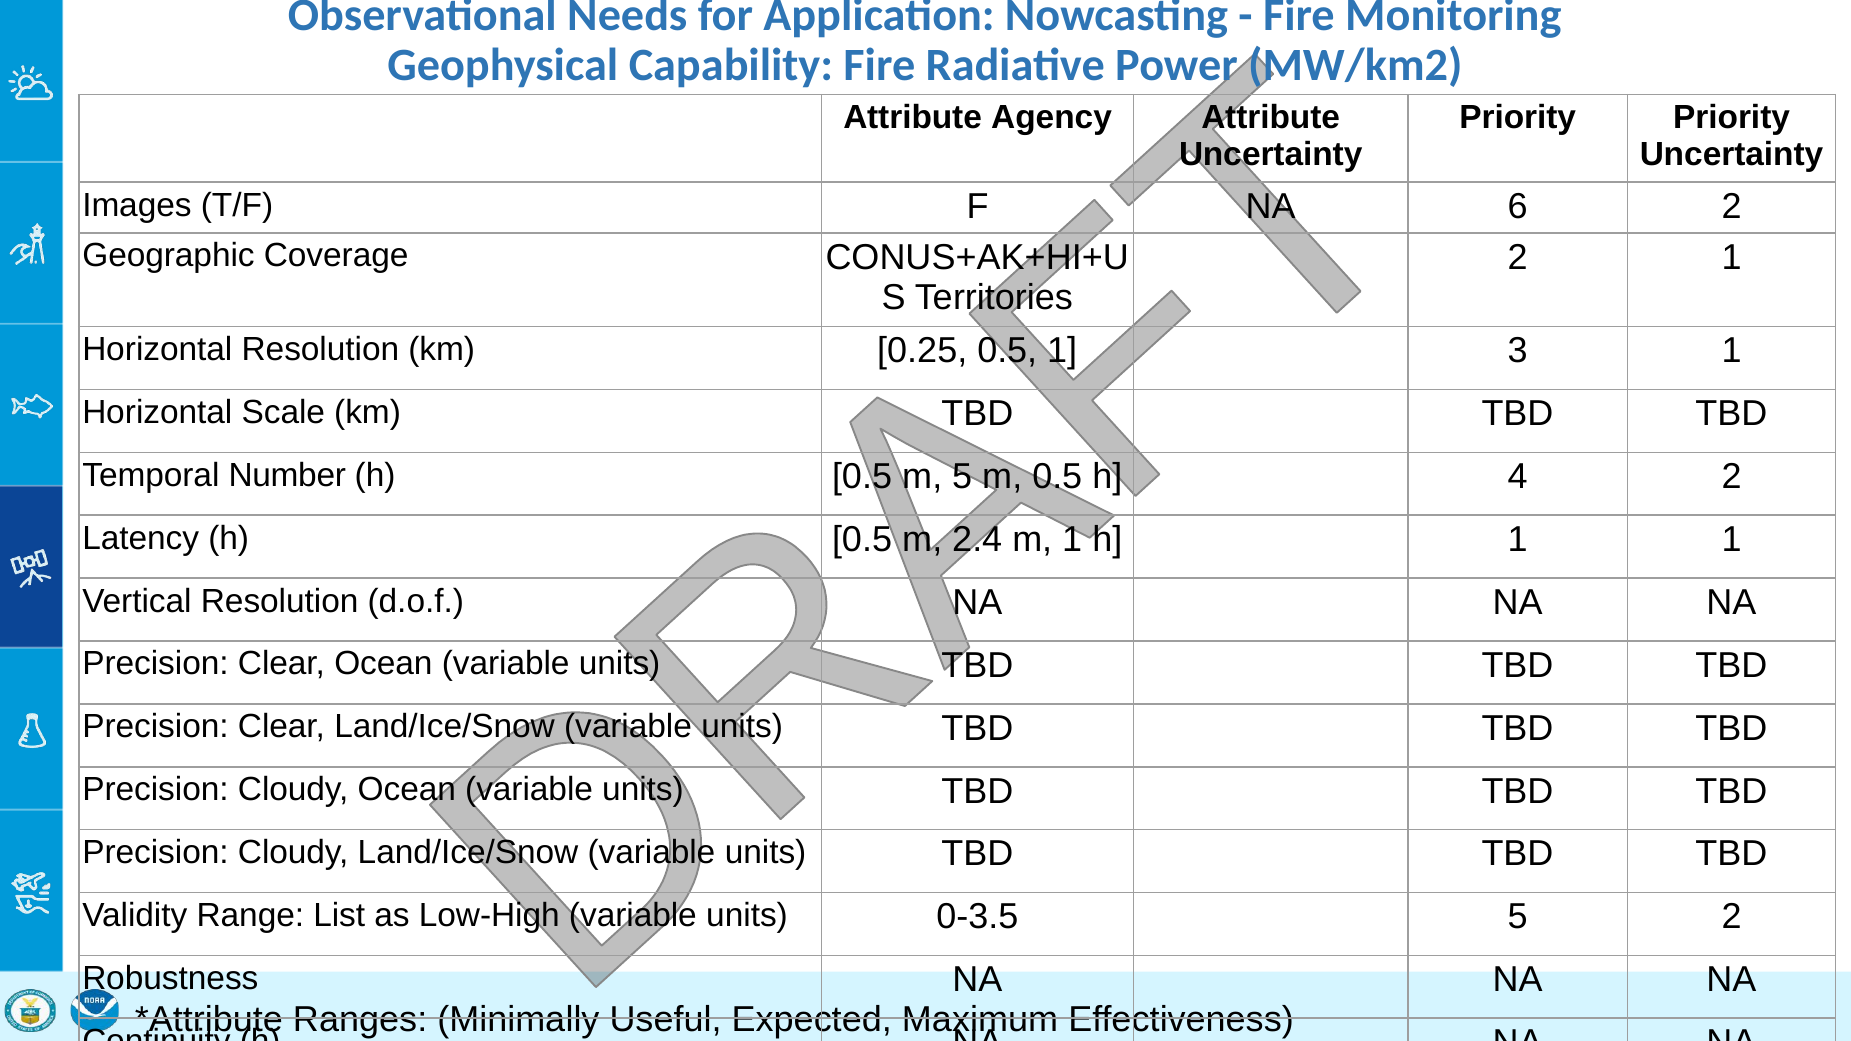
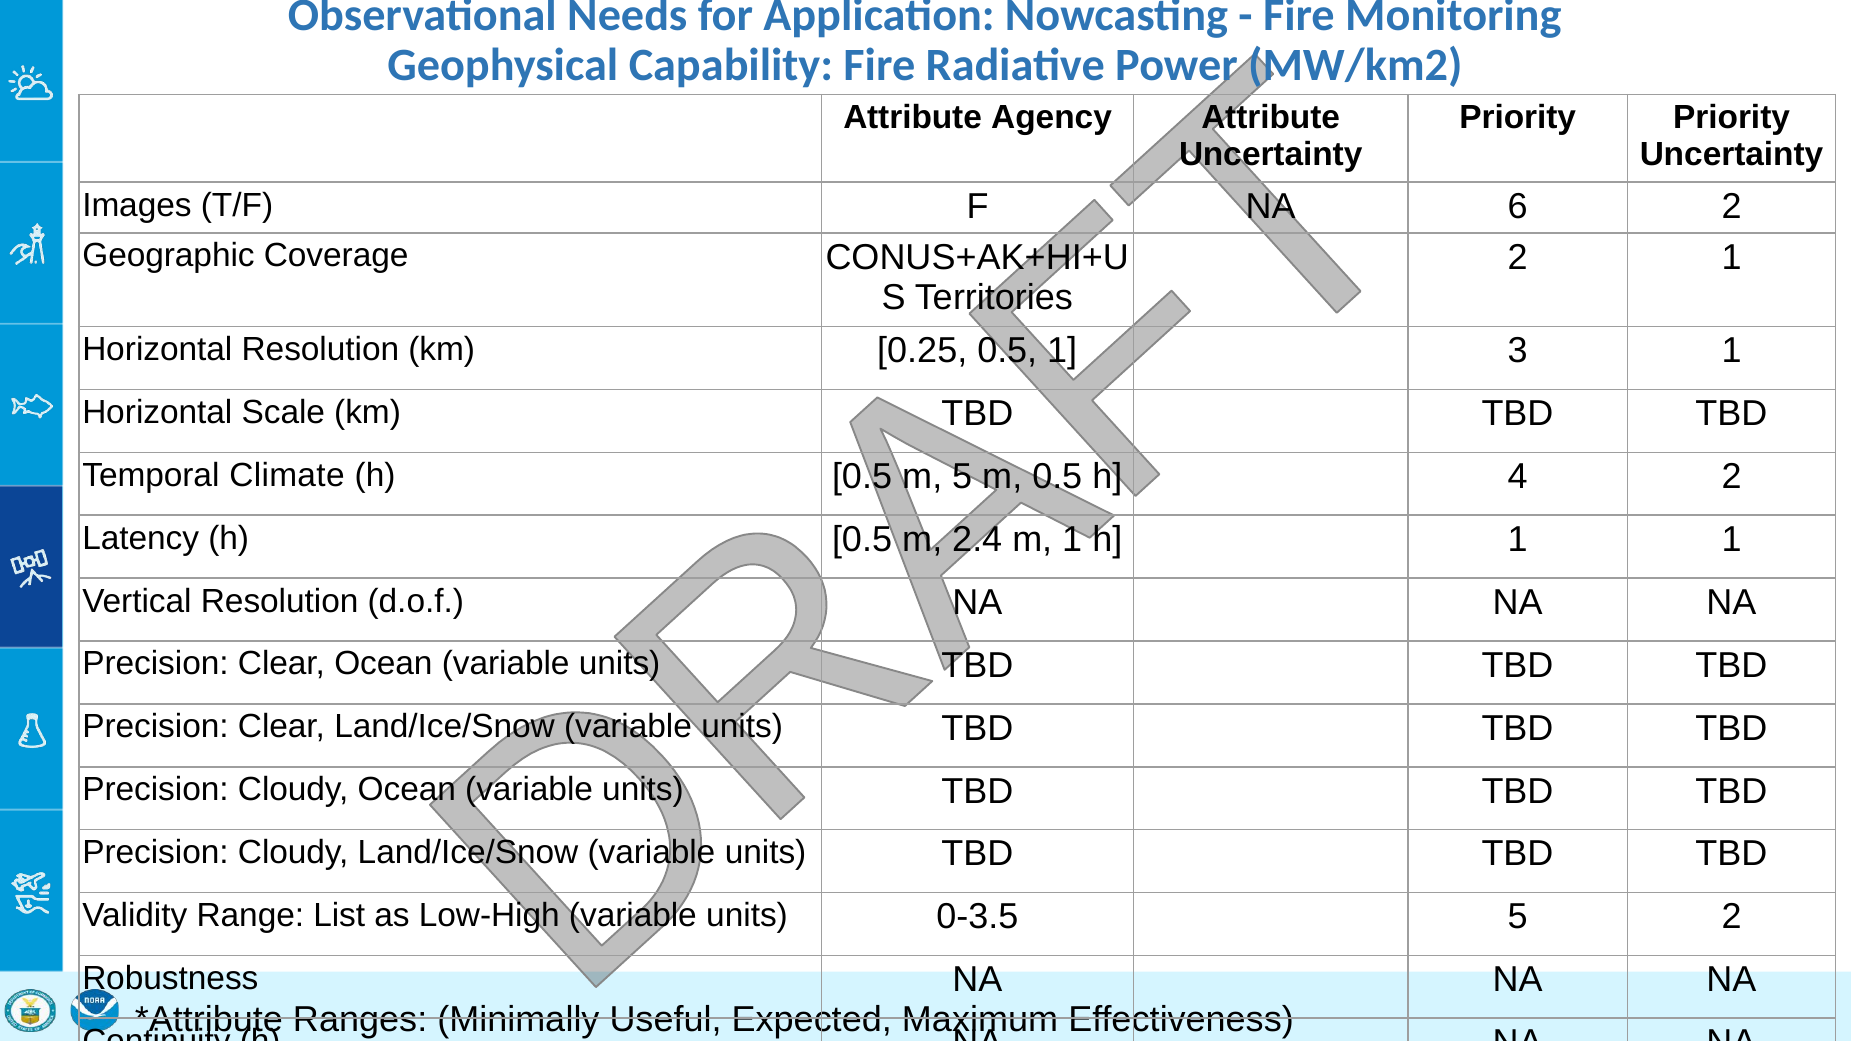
Number: Number -> Climate
